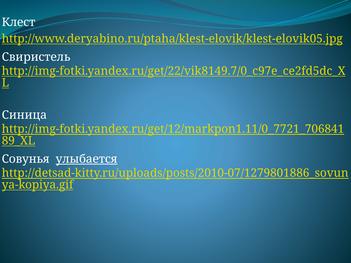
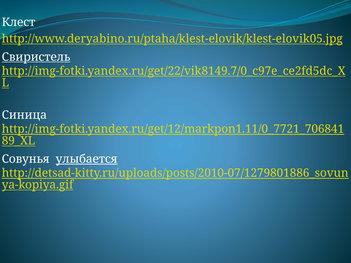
Свиристель underline: none -> present
